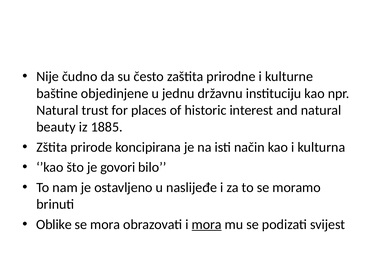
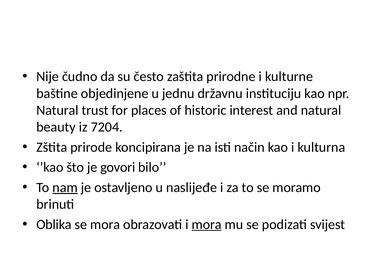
1885: 1885 -> 7204
nam underline: none -> present
Oblike: Oblike -> Oblika
